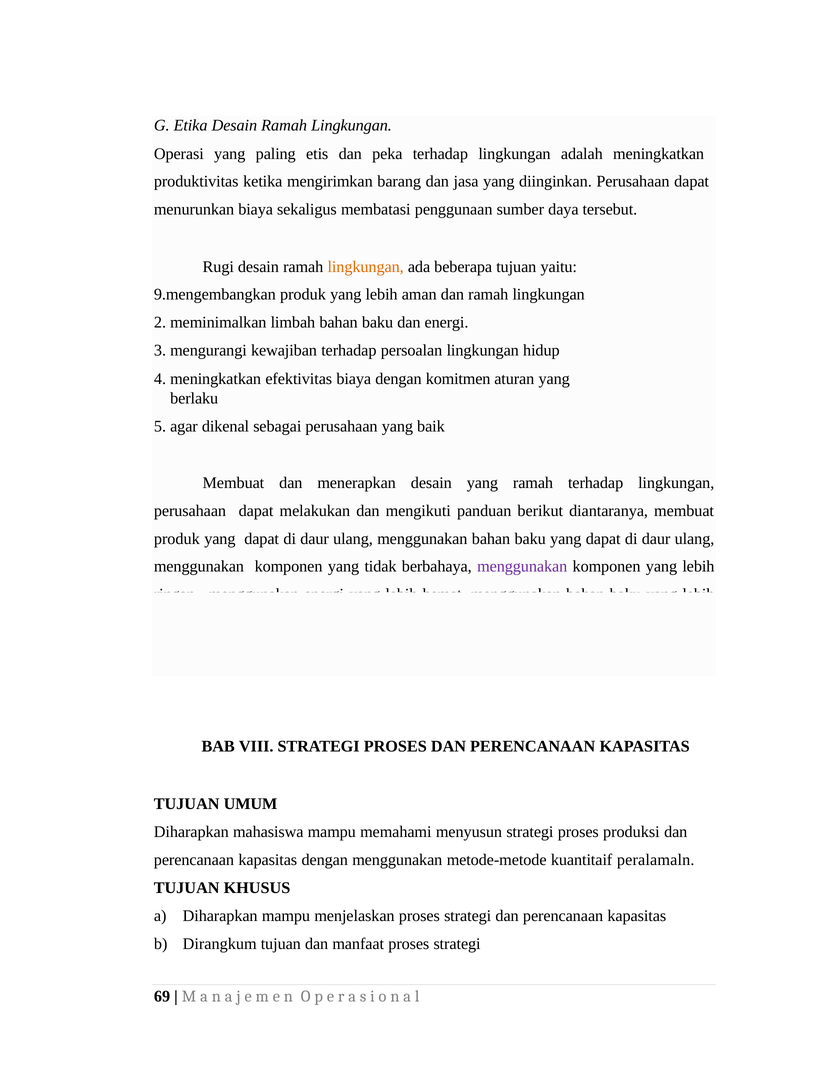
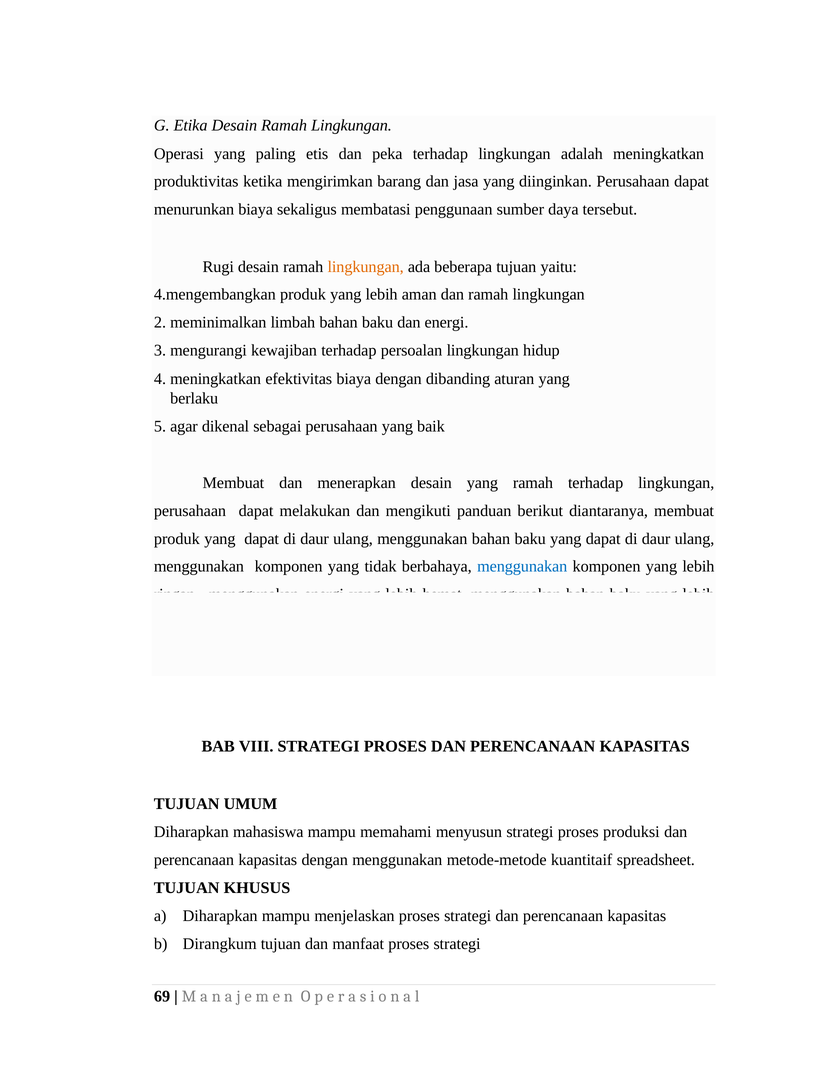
9.mengembangkan: 9.mengembangkan -> 4.mengembangkan
komitmen: komitmen -> dibanding
menggunakan at (522, 566) colour: purple -> blue
peralamaln: peralamaln -> spreadsheet
